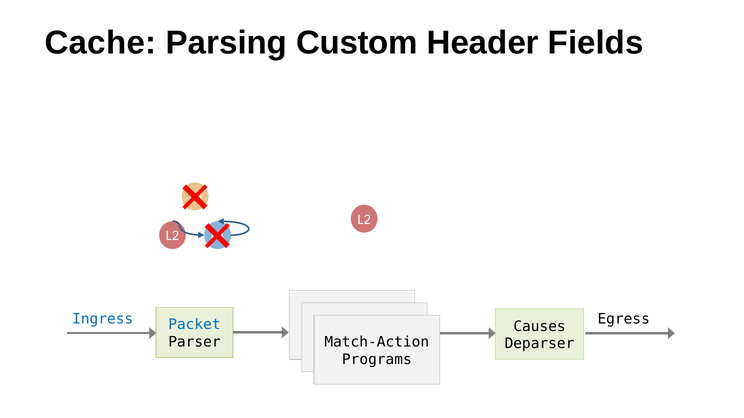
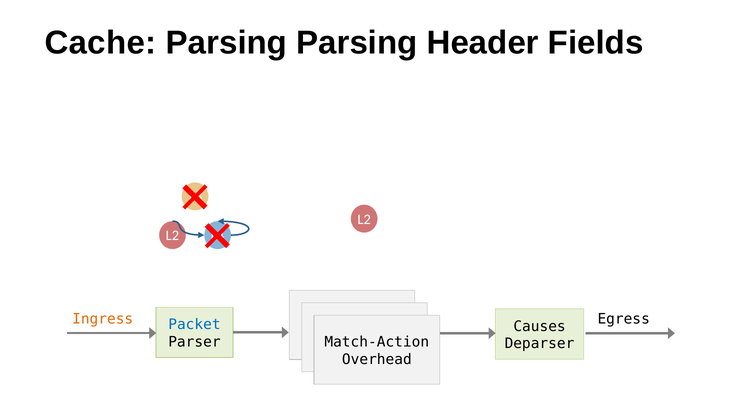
Parsing Custom: Custom -> Parsing
Ingress colour: blue -> orange
Programs: Programs -> Overhead
